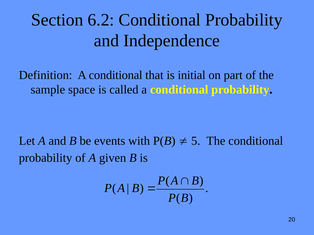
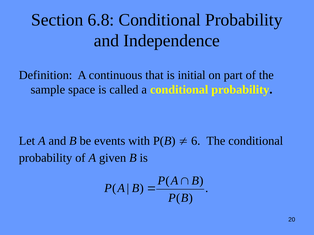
6.2: 6.2 -> 6.8
Definition A conditional: conditional -> continuous
5: 5 -> 6
